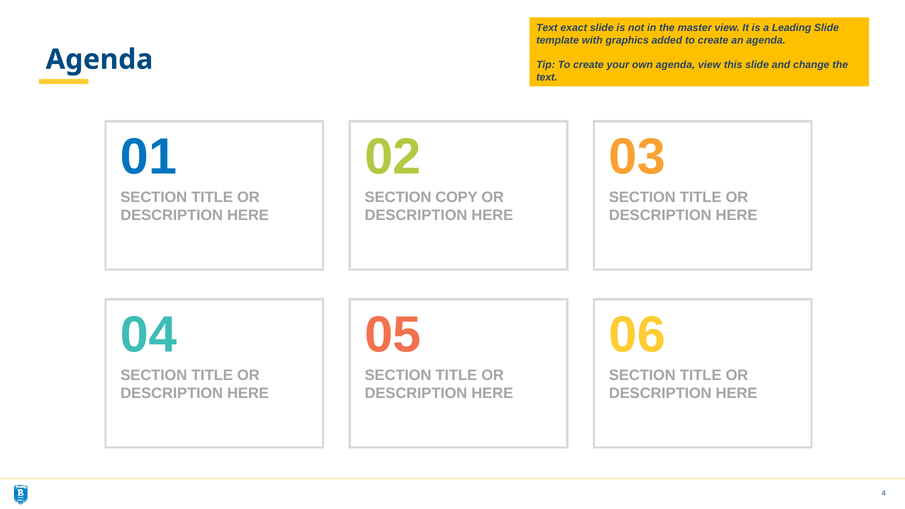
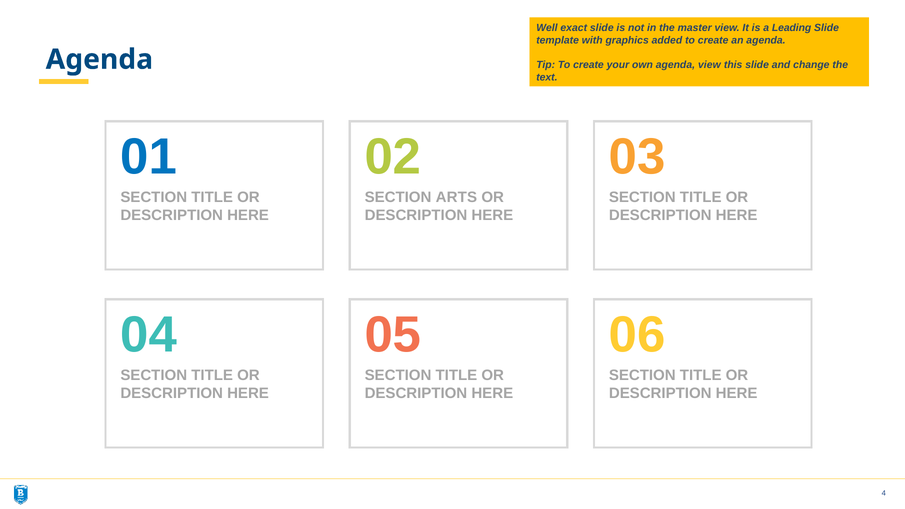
Text at (547, 28): Text -> Well
COPY: COPY -> ARTS
